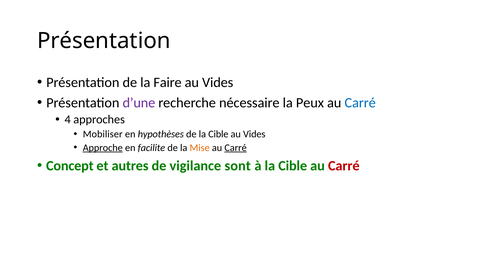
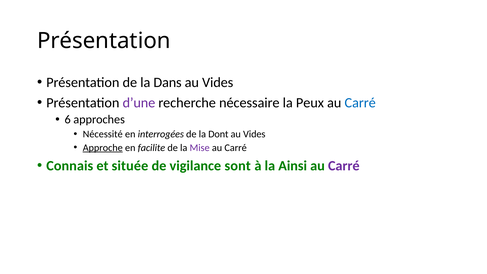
Faire: Faire -> Dans
4: 4 -> 6
Mobiliser: Mobiliser -> Nécessité
hypothèses: hypothèses -> interrogées
de la Cible: Cible -> Dont
Mise colour: orange -> purple
Carré at (236, 148) underline: present -> none
Concept: Concept -> Connais
autres: autres -> située
à la Cible: Cible -> Ainsi
Carré at (344, 166) colour: red -> purple
